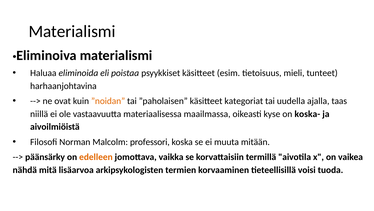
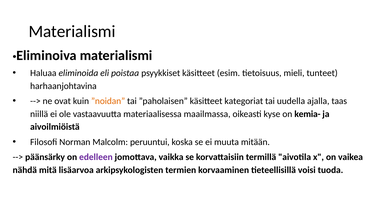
koska-: koska- -> kemia-
professori: professori -> peruuntui
edelleen colour: orange -> purple
